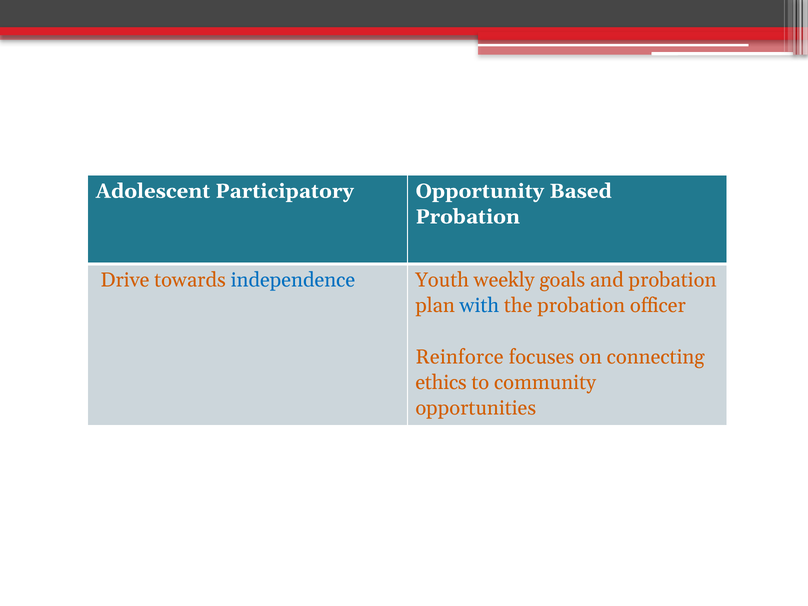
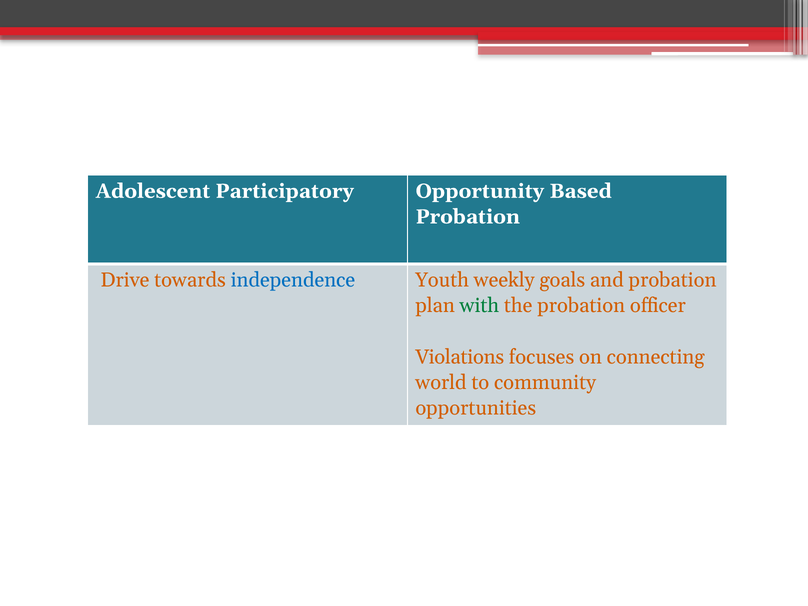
with colour: blue -> green
Reinforce: Reinforce -> Violations
ethics: ethics -> world
